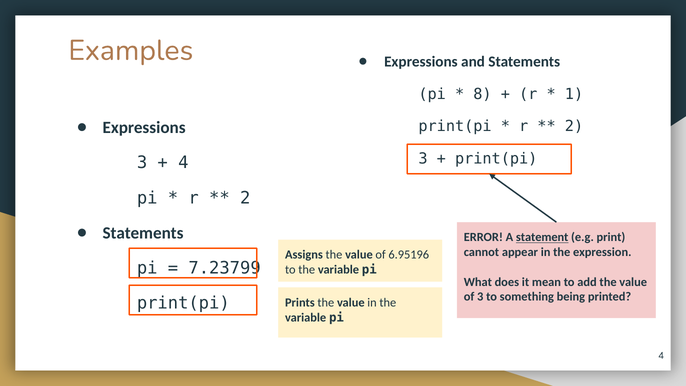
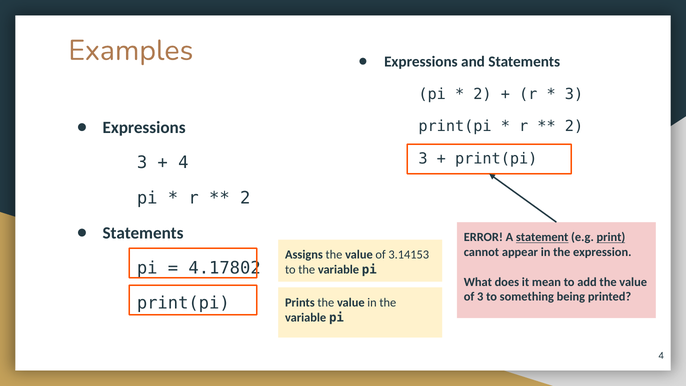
8 at (482, 94): 8 -> 2
1 at (574, 94): 1 -> 3
print underline: none -> present
6.95196: 6.95196 -> 3.14153
7.23799: 7.23799 -> 4.17802
